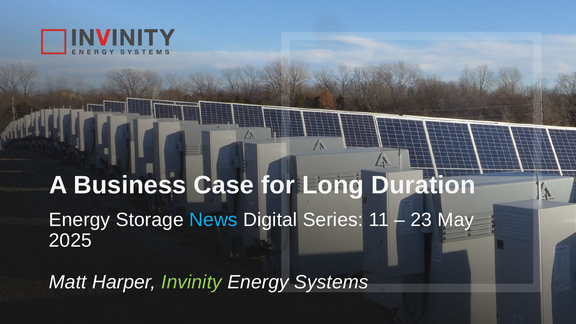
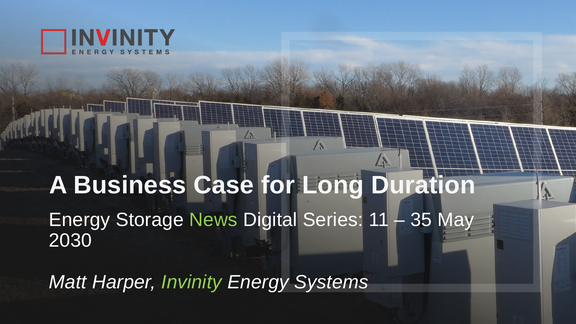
News colour: light blue -> light green
23: 23 -> 35
2025: 2025 -> 2030
